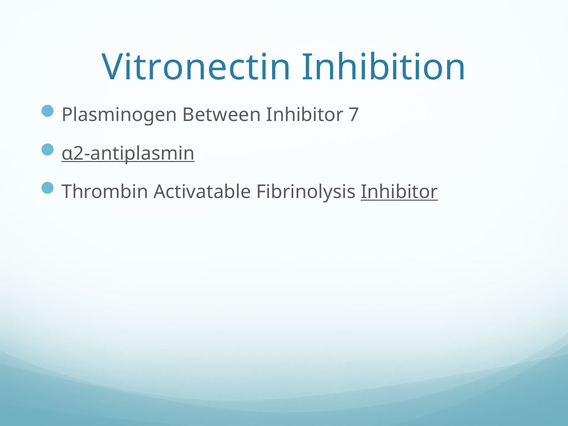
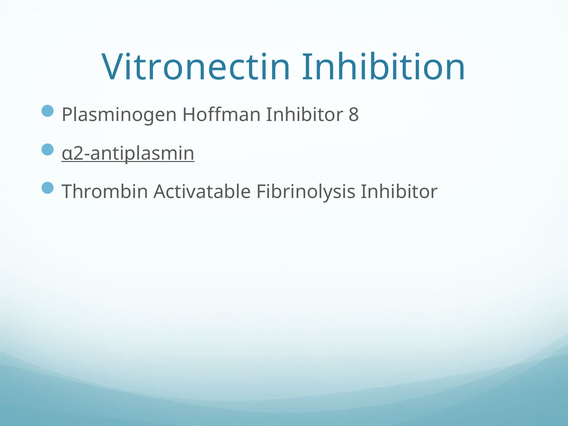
Between: Between -> Hoffman
7: 7 -> 8
Inhibitor at (399, 192) underline: present -> none
